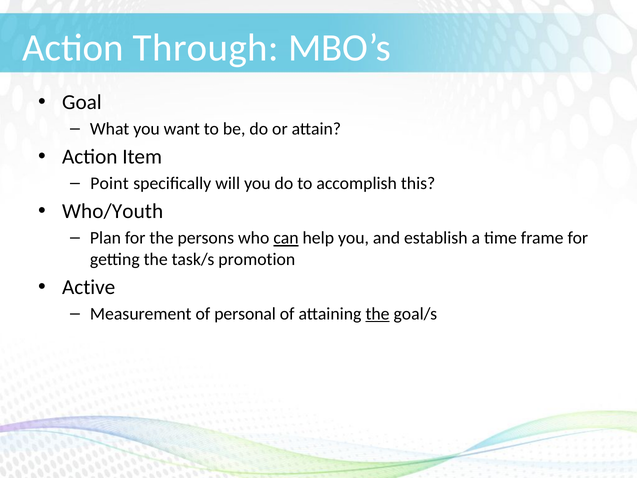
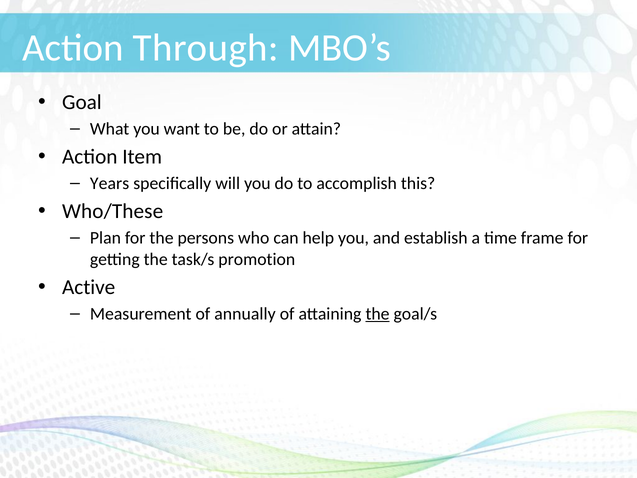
Point: Point -> Years
Who/Youth: Who/Youth -> Who/These
can underline: present -> none
personal: personal -> annually
